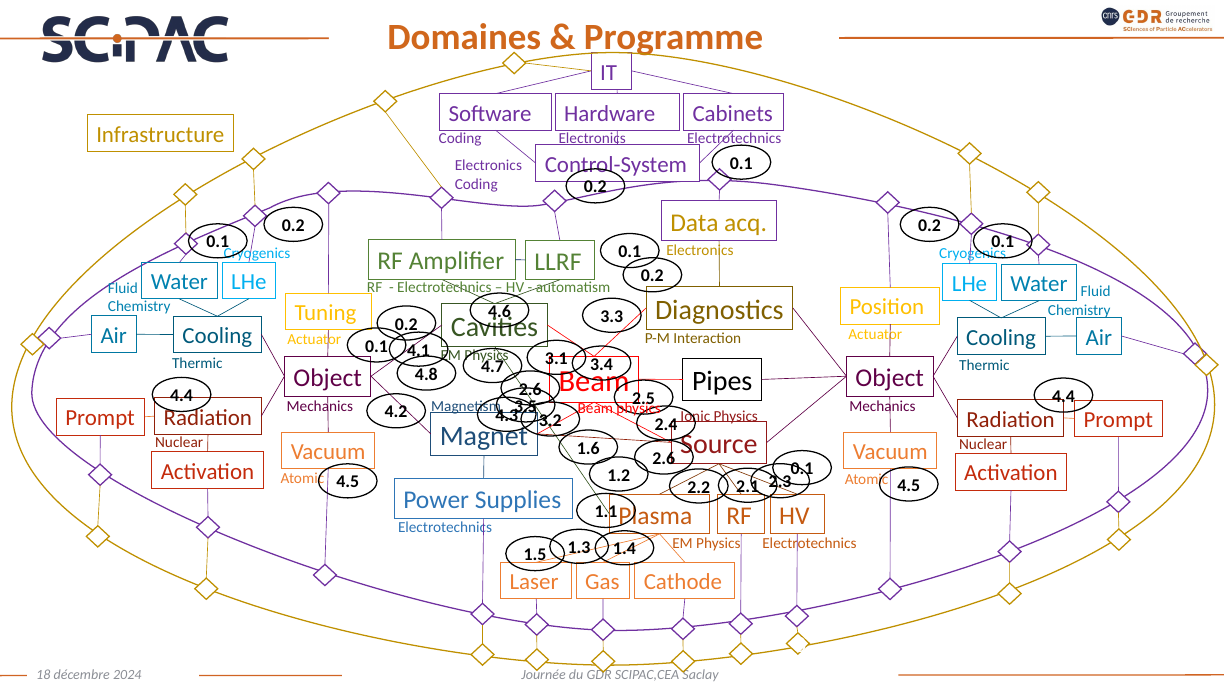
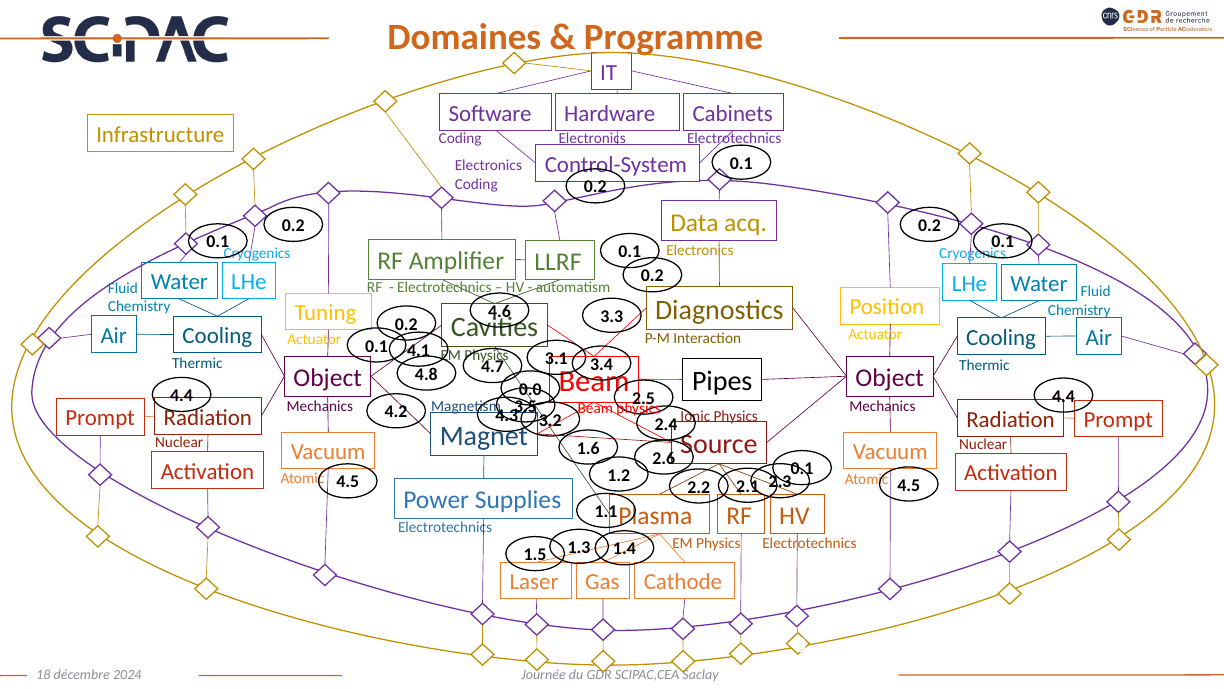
2.6 at (530, 389): 2.6 -> 0.0
